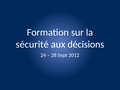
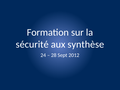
décisions: décisions -> synthèse
